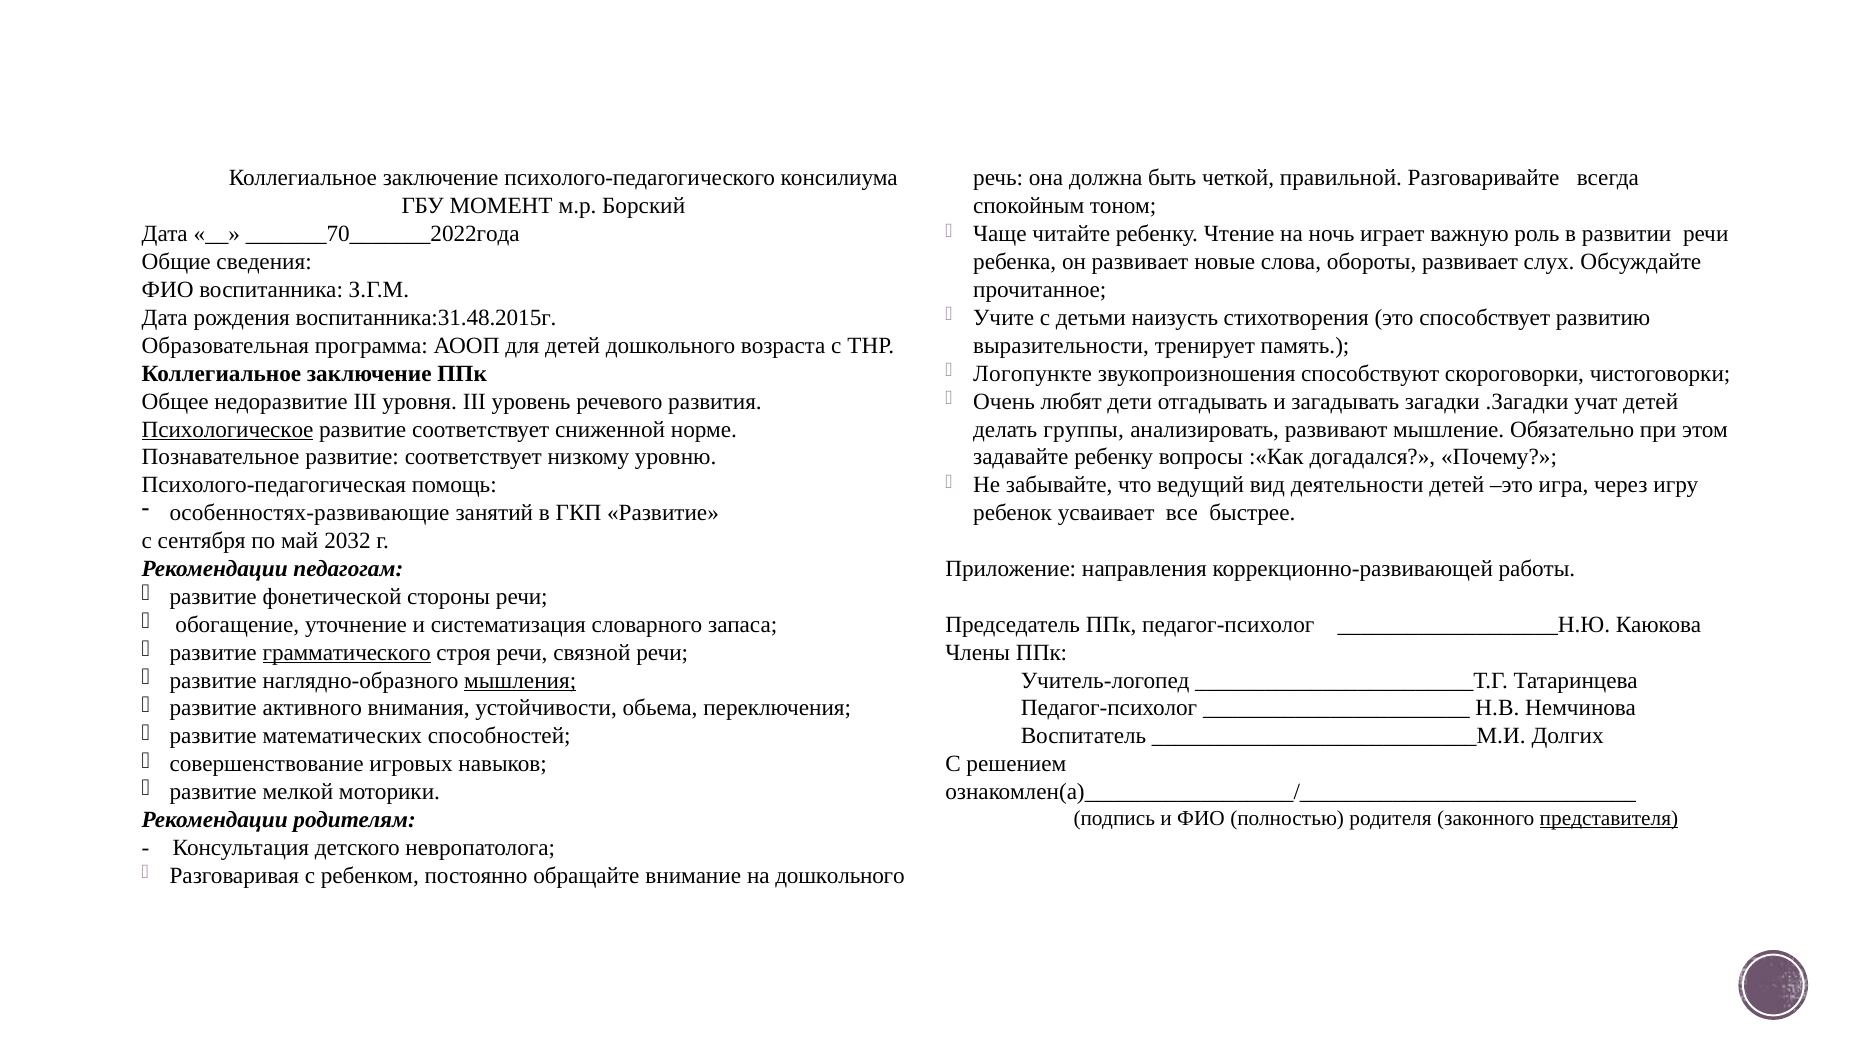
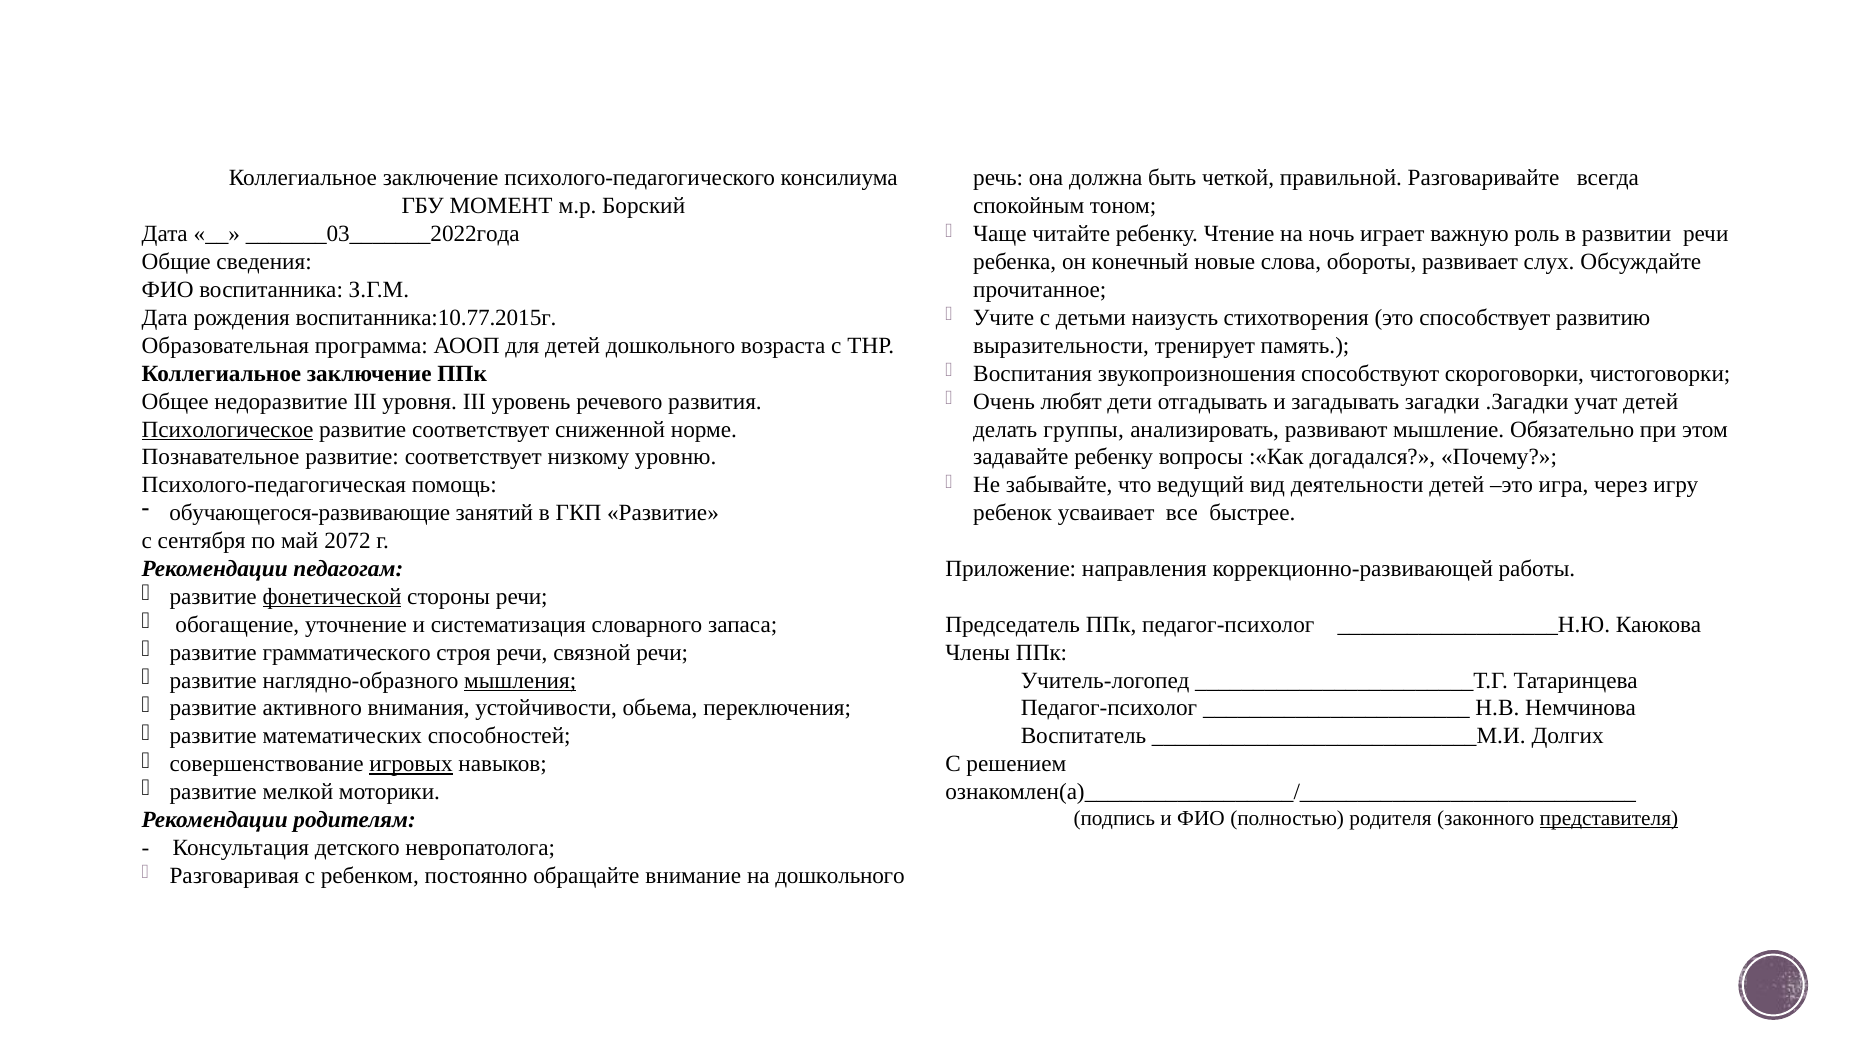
_______70_______2022года: _______70_______2022года -> _______03_______2022года
он развивает: развивает -> конечный
воспитанника:31.48.2015г: воспитанника:31.48.2015г -> воспитанника:10.77.2015г
Логопункте: Логопункте -> Воспитания
особенностях-развивающие: особенностях-развивающие -> обучающегося-развивающие
2032: 2032 -> 2072
фонетической underline: none -> present
грамматического underline: present -> none
игровых underline: none -> present
